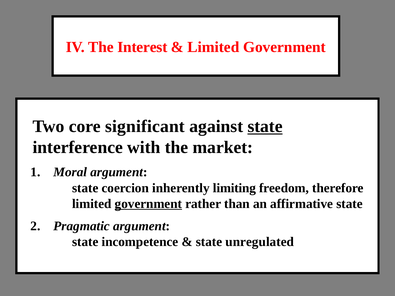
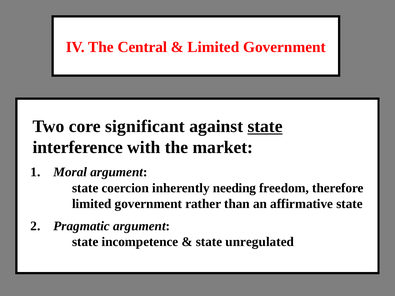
Interest: Interest -> Central
limiting: limiting -> needing
government at (148, 204) underline: present -> none
